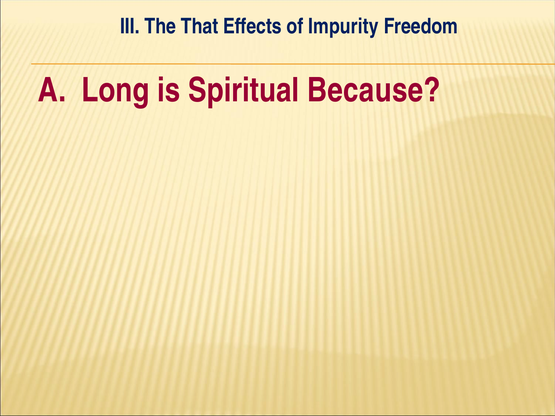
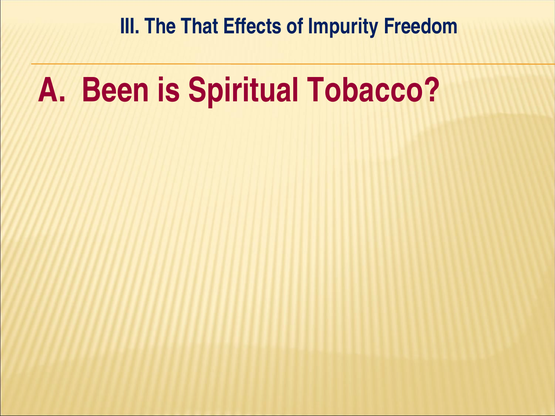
Long: Long -> Been
Because: Because -> Tobacco
